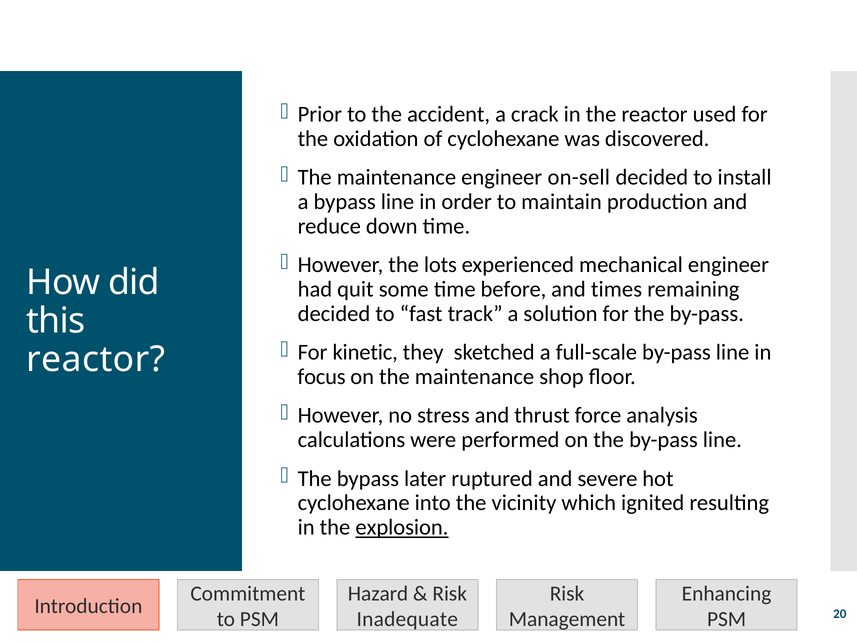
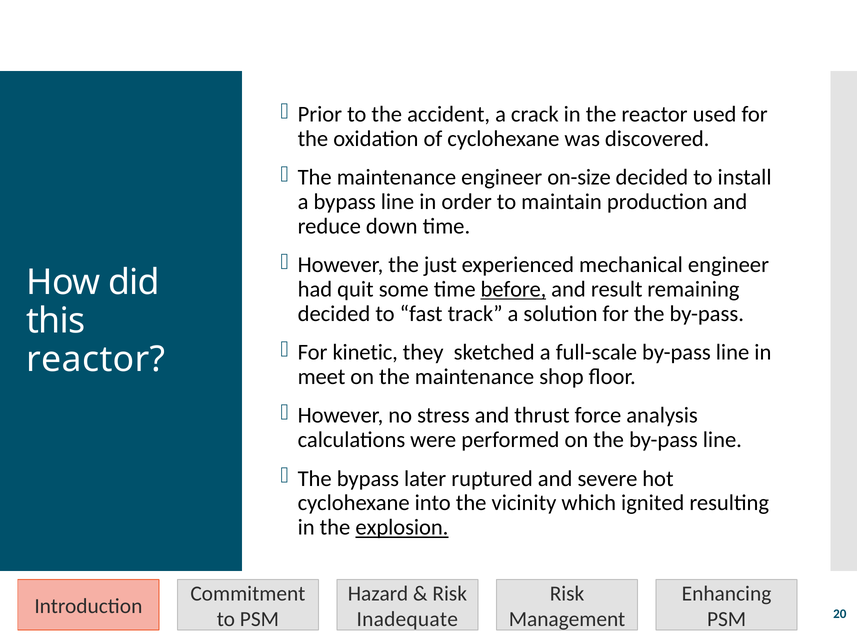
on-sell: on-sell -> on-size
lots: lots -> just
before underline: none -> present
times: times -> result
focus: focus -> meet
